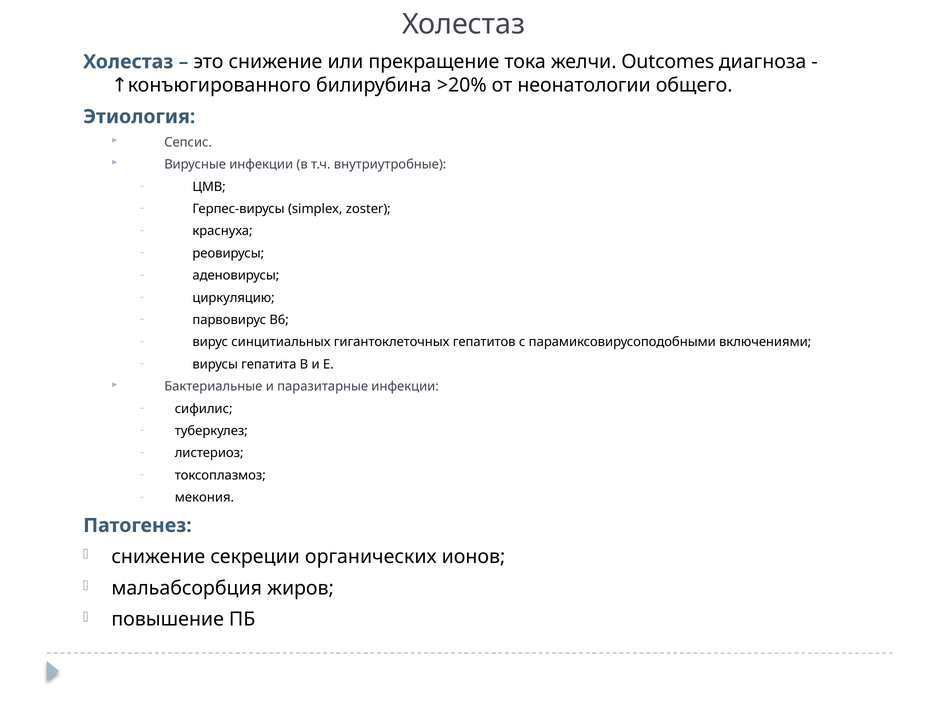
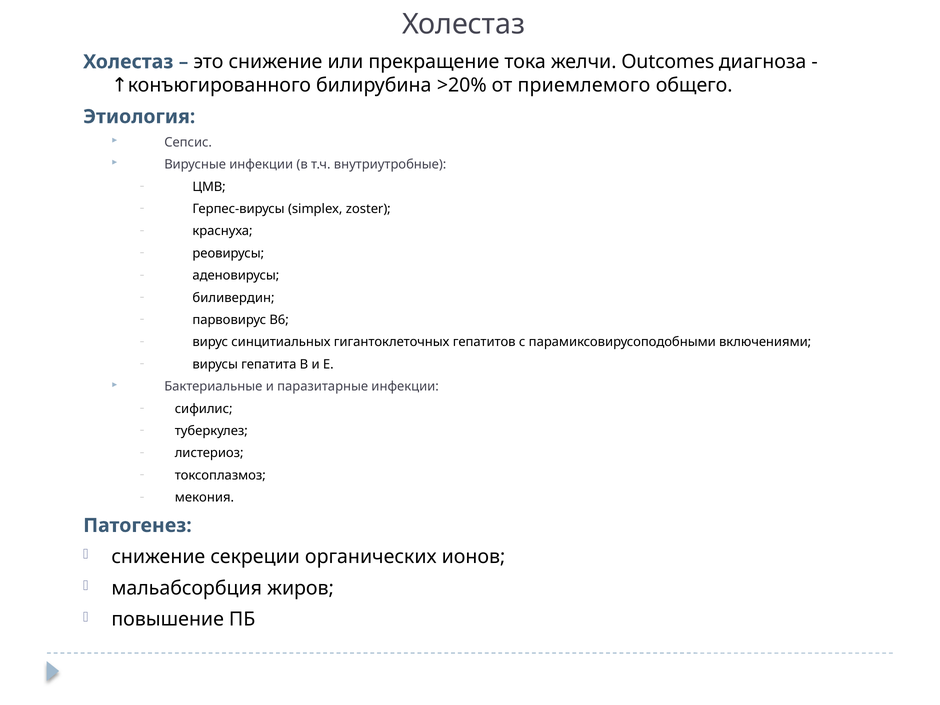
неонатологии: неонатологии -> приемлемого
циркуляцию: циркуляцию -> биливердин
